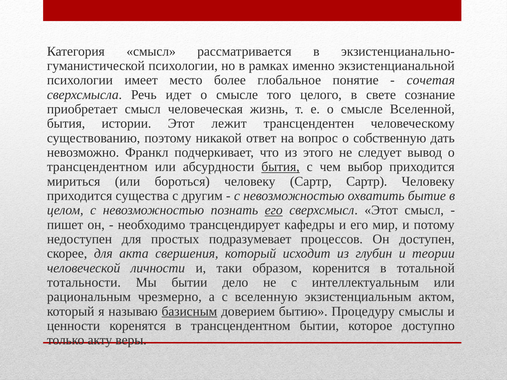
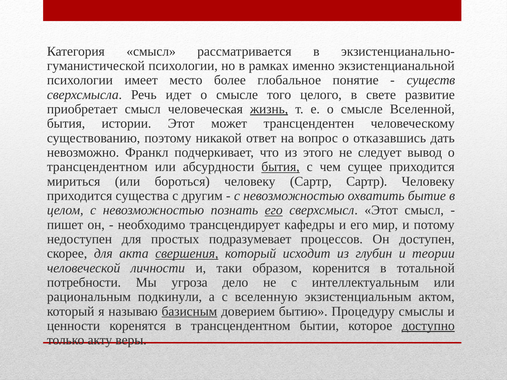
сочетая: сочетая -> существ
сознание: сознание -> развитие
жизнь underline: none -> present
лежит: лежит -> может
собственную: собственную -> отказавшись
выбор: выбор -> сущее
свершения underline: none -> present
тотальности: тотальности -> потребности
Мы бытии: бытии -> угроза
чрезмерно: чрезмерно -> подкинули
доступно underline: none -> present
